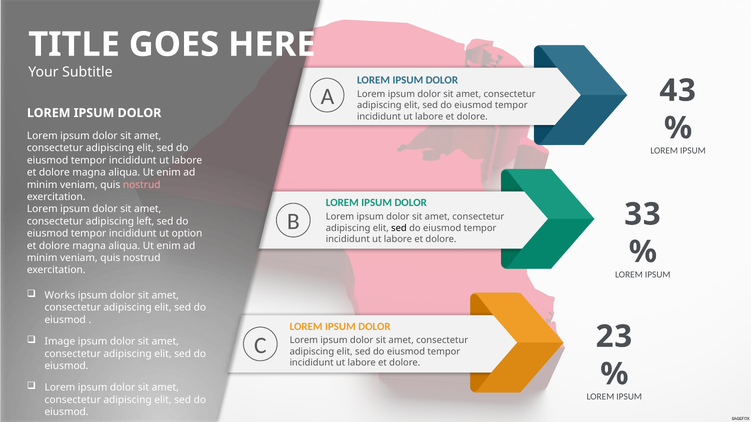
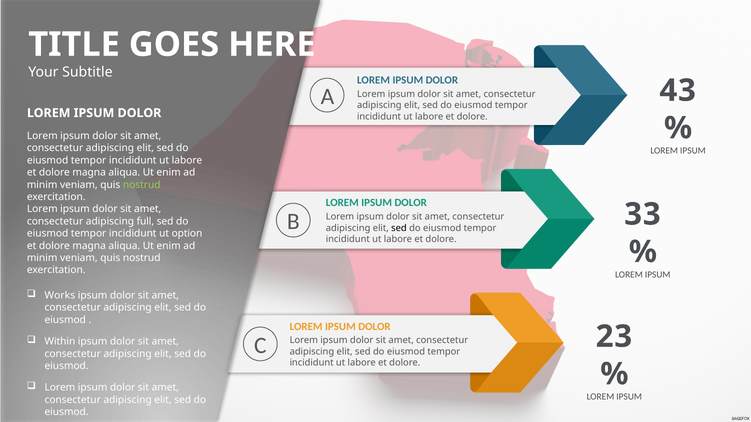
nostrud at (142, 185) colour: pink -> light green
left: left -> full
Image: Image -> Within
